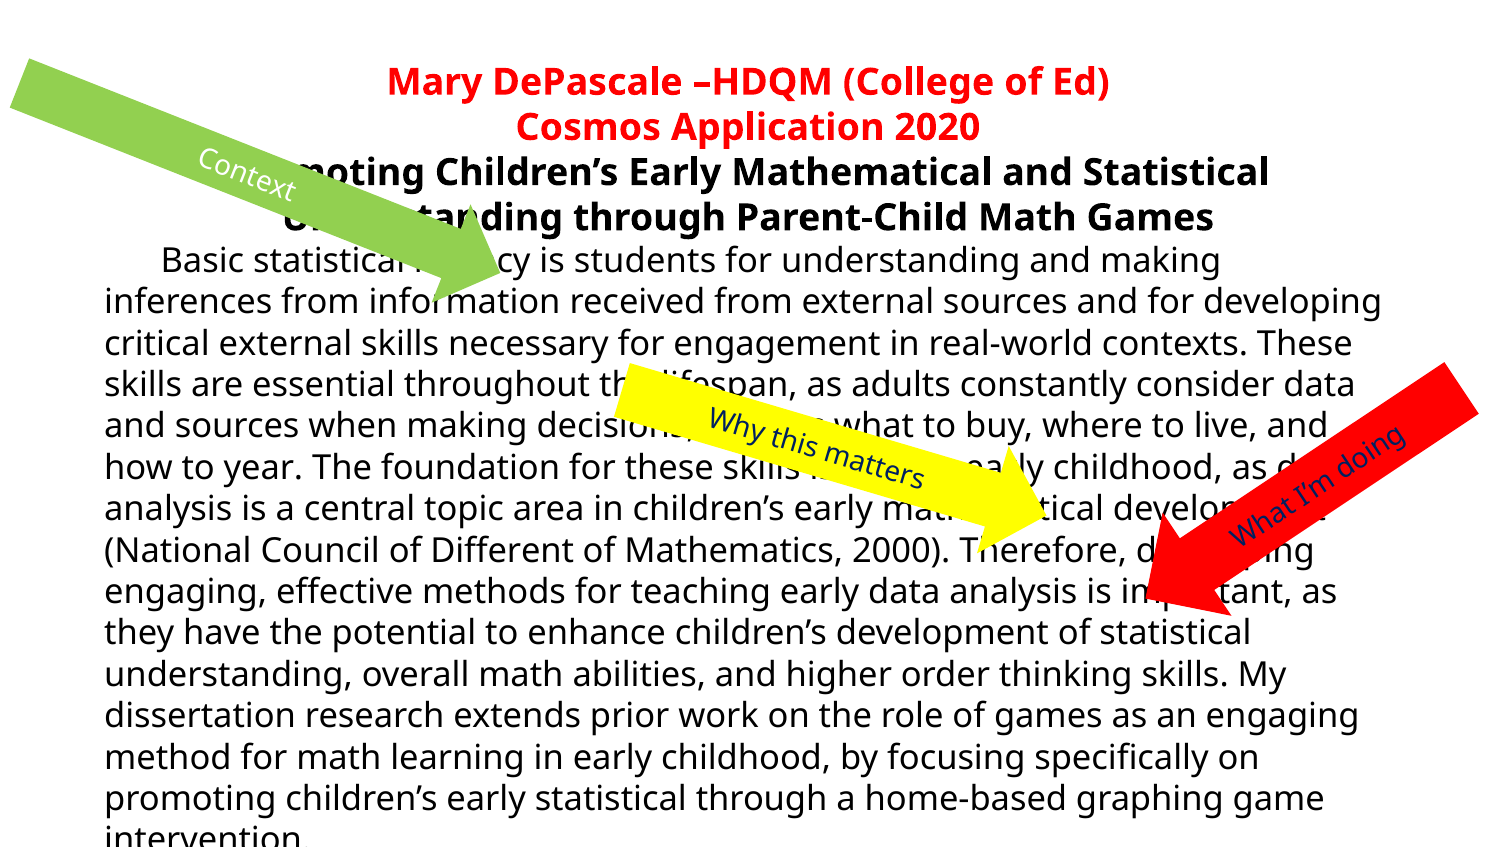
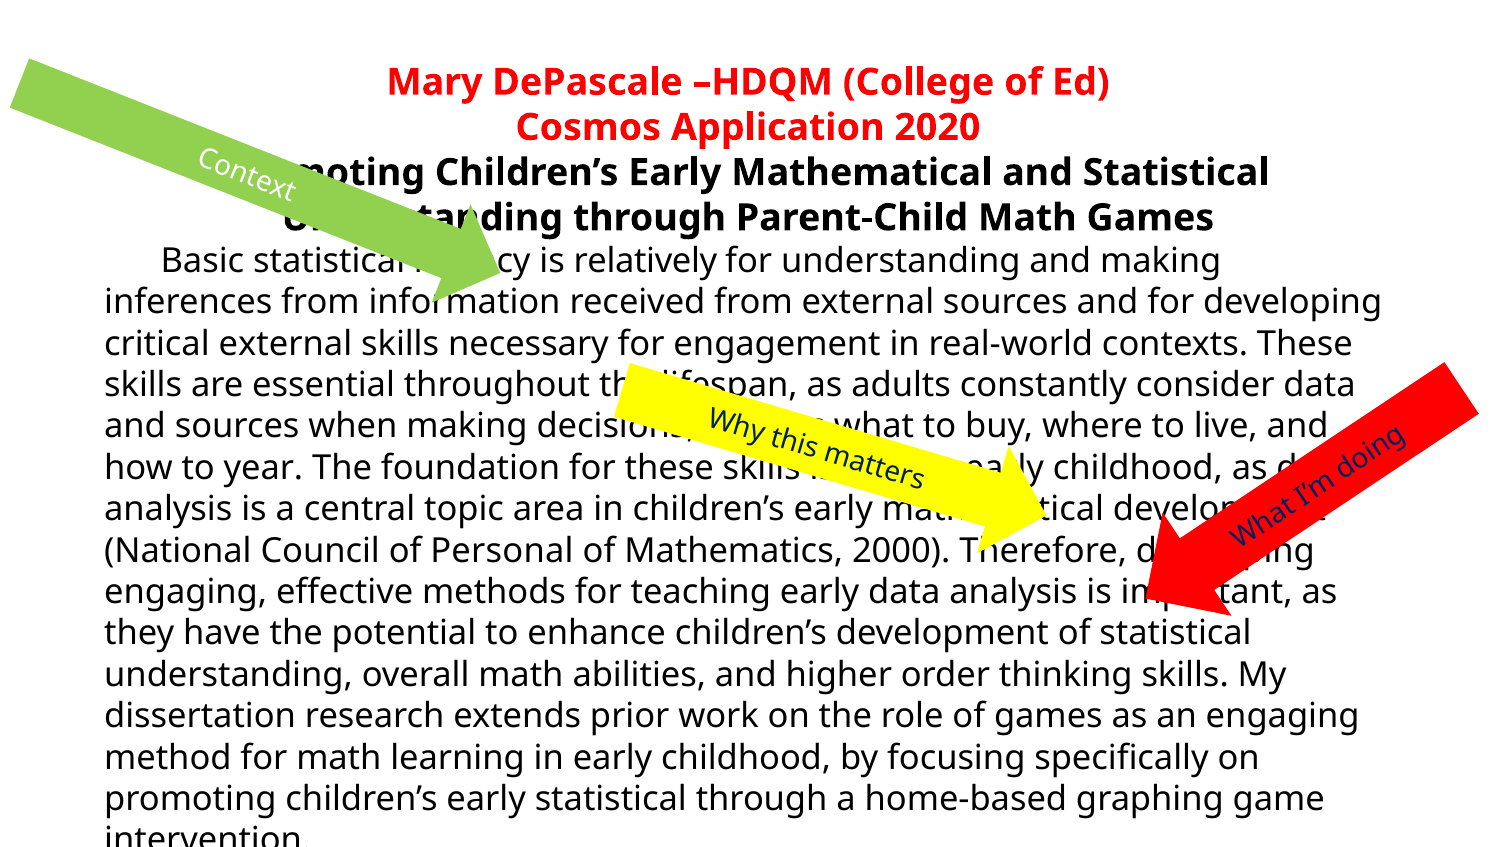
students: students -> relatively
Different: Different -> Personal
